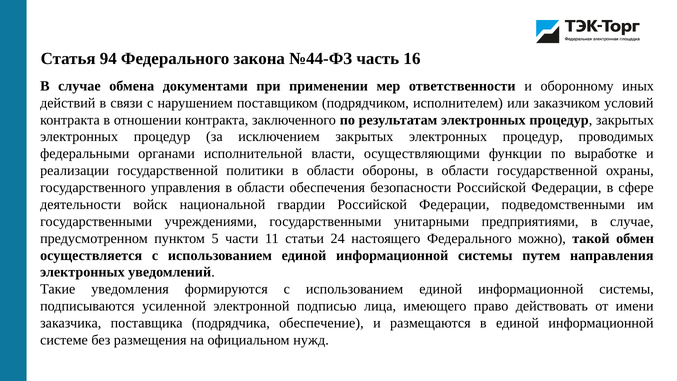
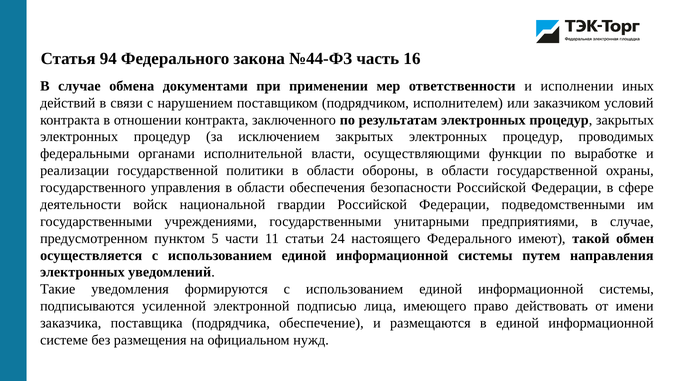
оборонному: оборонному -> исполнении
можно: можно -> имеют
